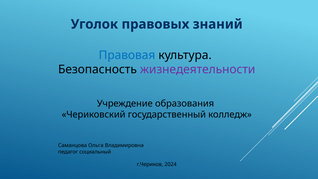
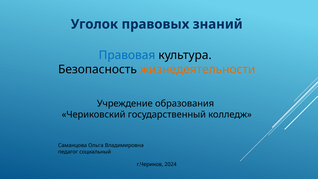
жизнедеятельности colour: purple -> orange
